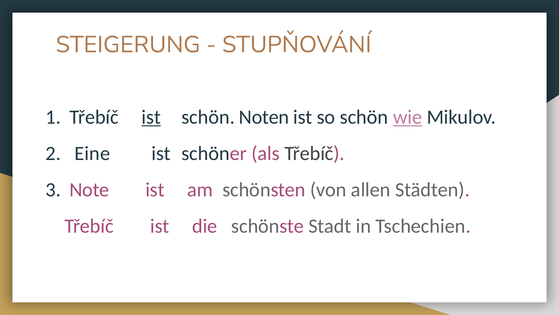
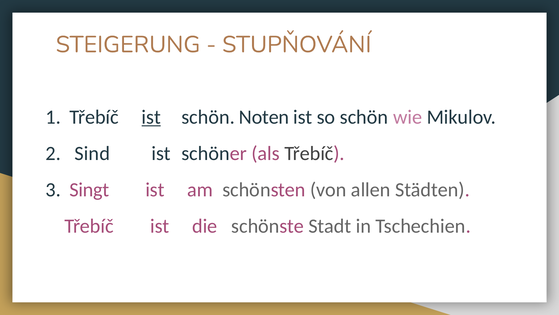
wie underline: present -> none
Eine: Eine -> Sind
Note: Note -> Singt
